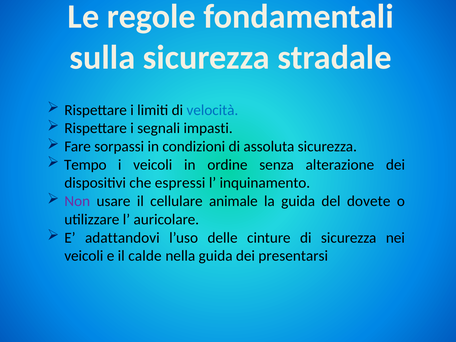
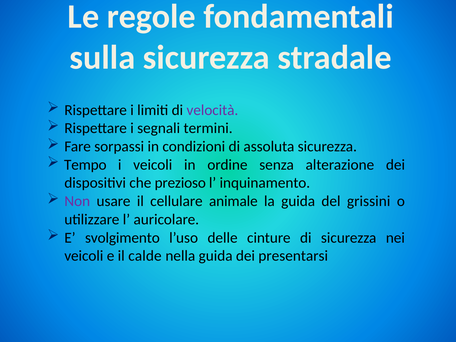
velocità colour: blue -> purple
impasti: impasti -> termini
espressi: espressi -> prezioso
dovete: dovete -> grissini
adattandovi: adattandovi -> svolgimento
